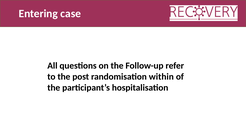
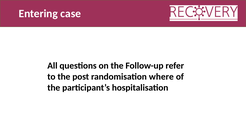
within: within -> where
